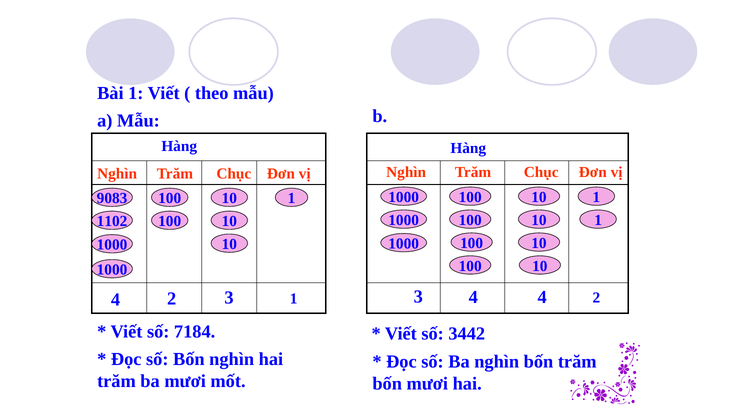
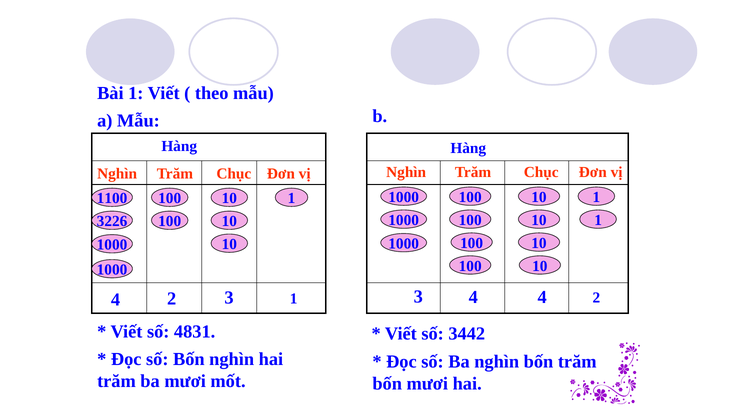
9083: 9083 -> 1100
1102: 1102 -> 3226
7184: 7184 -> 4831
